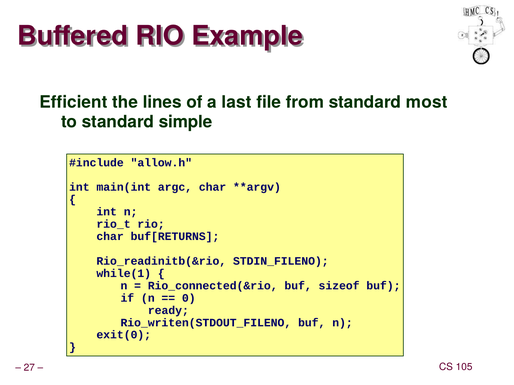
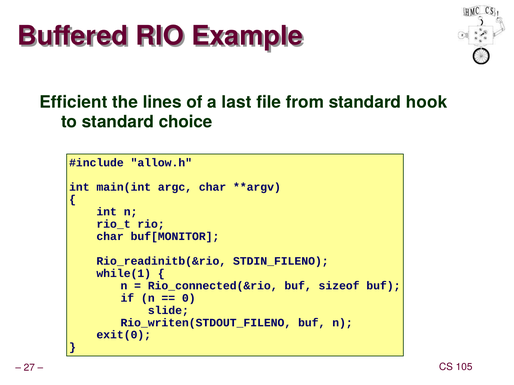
most: most -> hook
simple: simple -> choice
buf[RETURNS: buf[RETURNS -> buf[MONITOR
ready: ready -> slide
